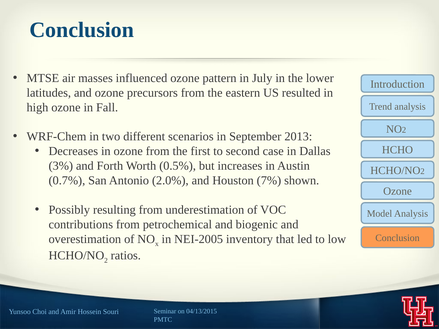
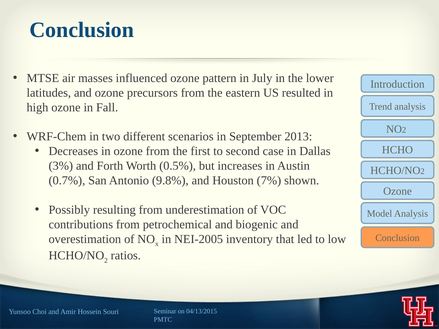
2.0%: 2.0% -> 9.8%
